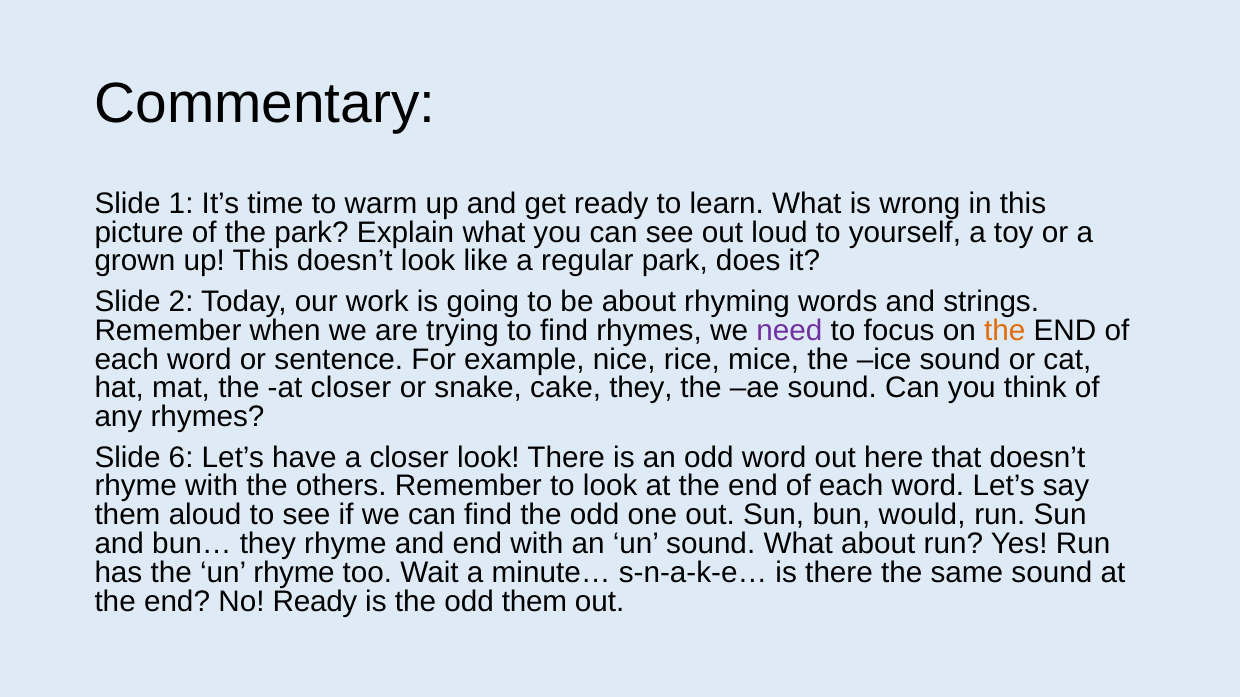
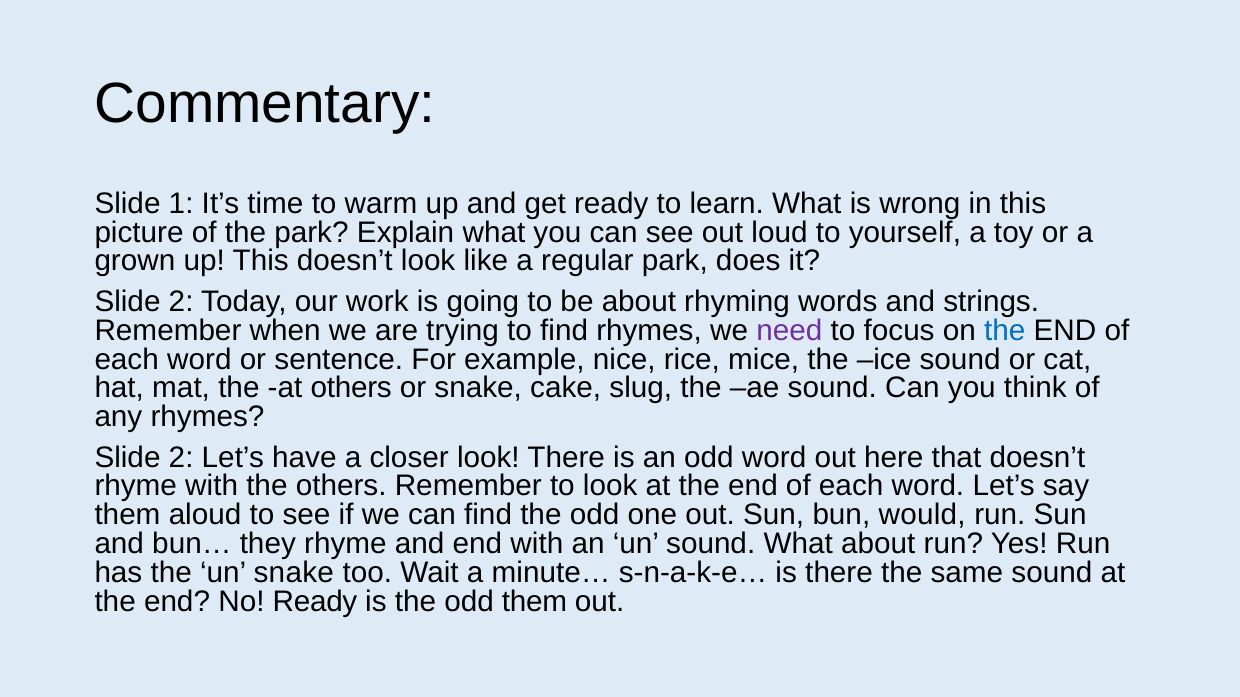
the at (1005, 331) colour: orange -> blue
at closer: closer -> others
cake they: they -> slug
6 at (181, 458): 6 -> 2
un rhyme: rhyme -> snake
